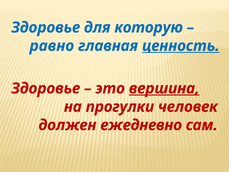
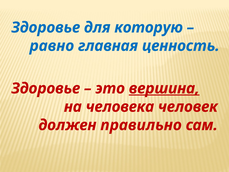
ценность underline: present -> none
прогулки: прогулки -> человека
ежедневно: ежедневно -> правильно
